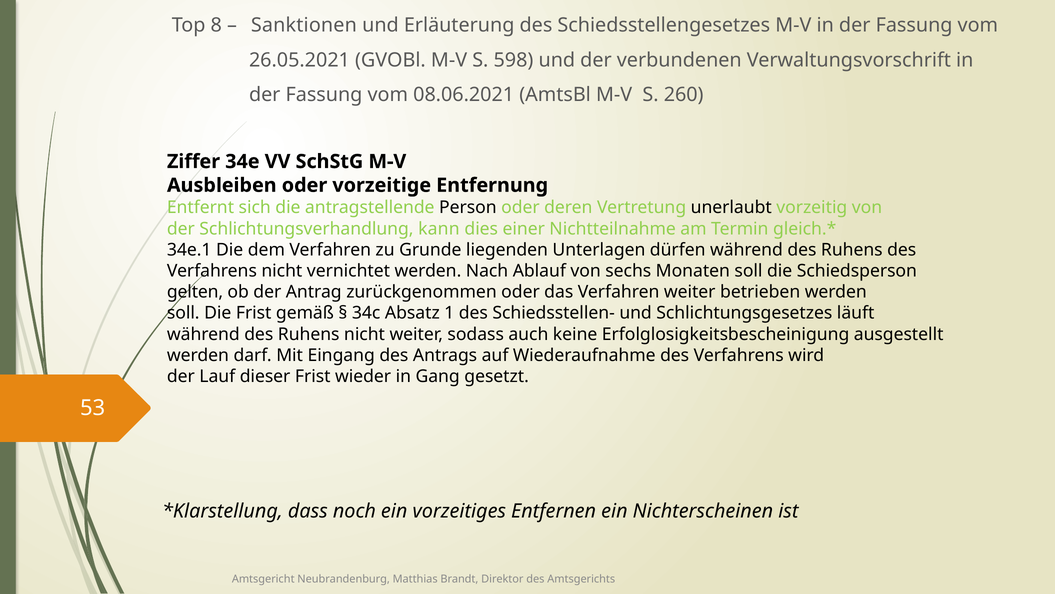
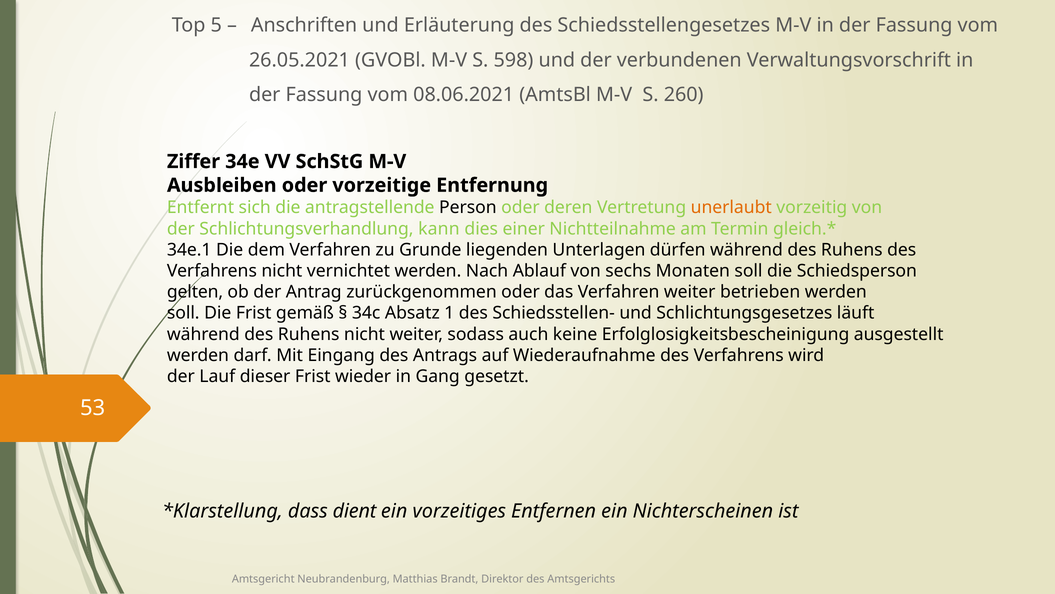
8: 8 -> 5
Sanktionen: Sanktionen -> Anschriften
unerlaubt colour: black -> orange
noch: noch -> dient
